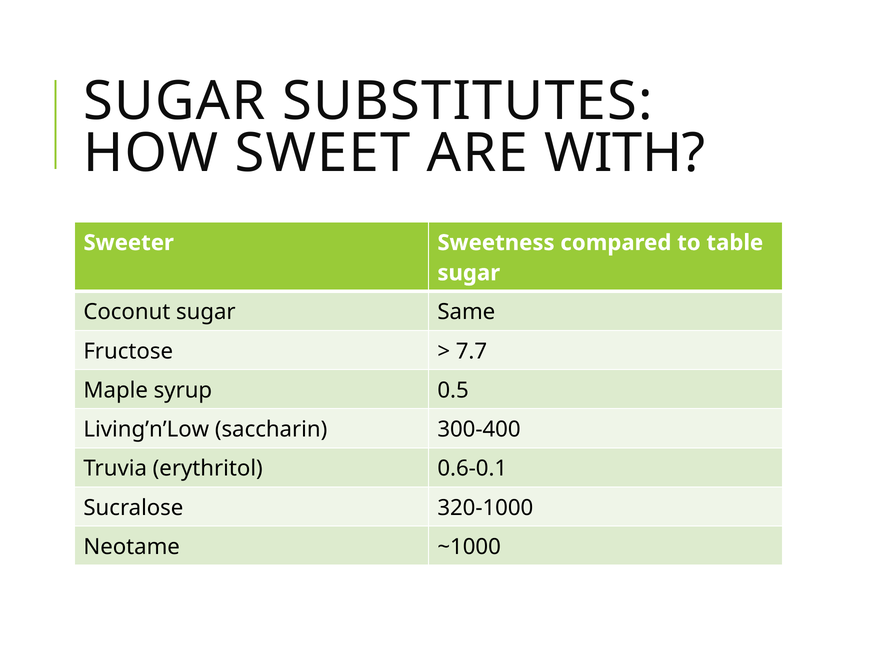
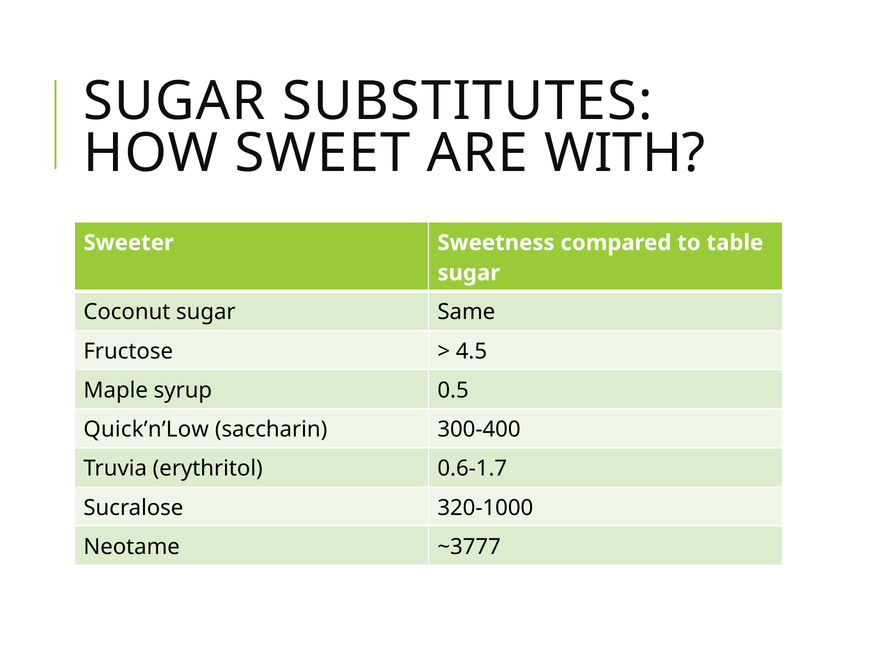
7.7: 7.7 -> 4.5
Living’n’Low: Living’n’Low -> Quick’n’Low
0.6-0.1: 0.6-0.1 -> 0.6-1.7
~1000: ~1000 -> ~3777
